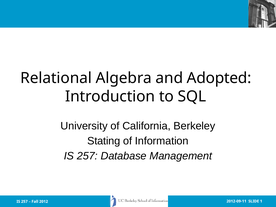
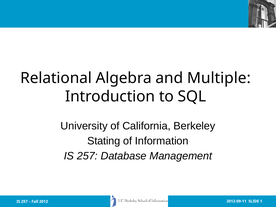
Adopted: Adopted -> Multiple
